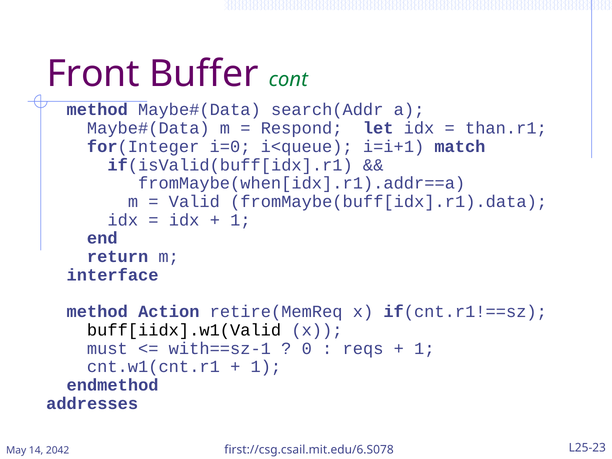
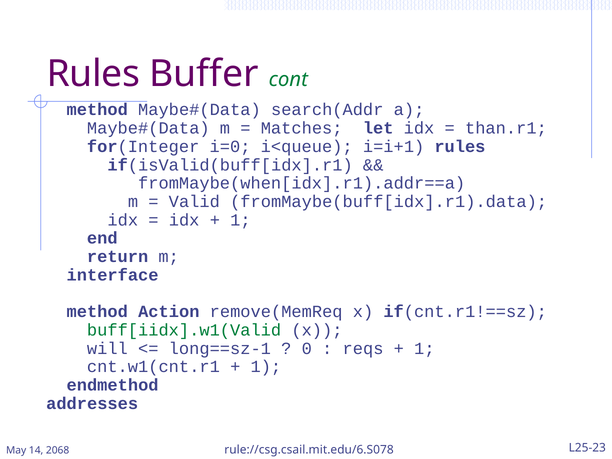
Front at (93, 74): Front -> Rules
Respond: Respond -> Matches
i=i+1 match: match -> rules
retire(MemReq: retire(MemReq -> remove(MemReq
buff[iidx].w1(Valid colour: black -> green
must: must -> will
with==sz-1: with==sz-1 -> long==sz-1
first://csg.csail.mit.edu/6.S078: first://csg.csail.mit.edu/6.S078 -> rule://csg.csail.mit.edu/6.S078
2042: 2042 -> 2068
